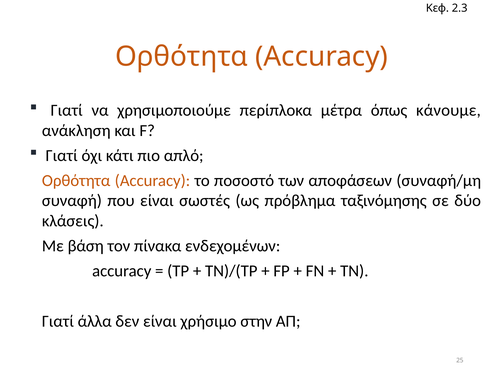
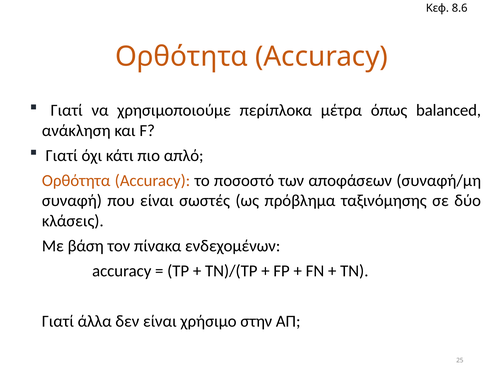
2.3: 2.3 -> 8.6
κάνουμε: κάνουμε -> balanced
